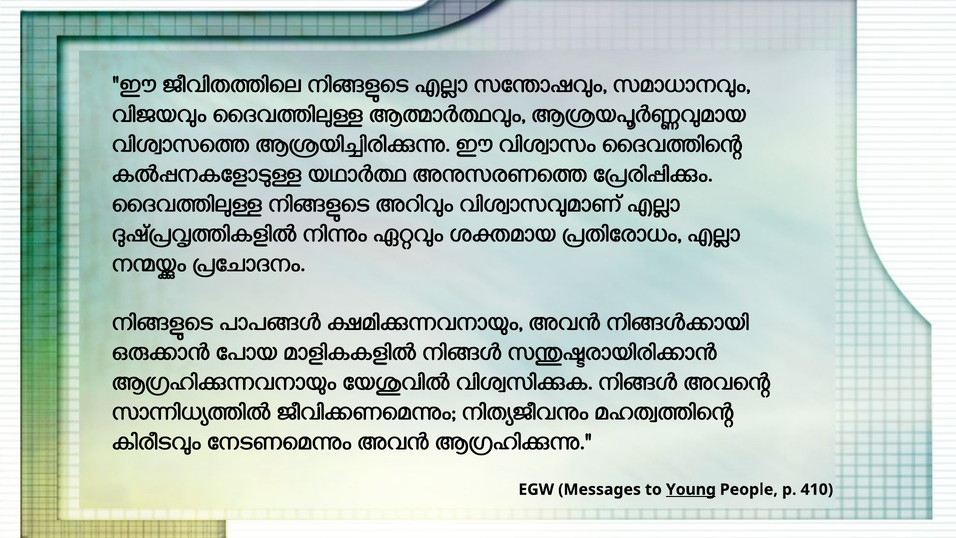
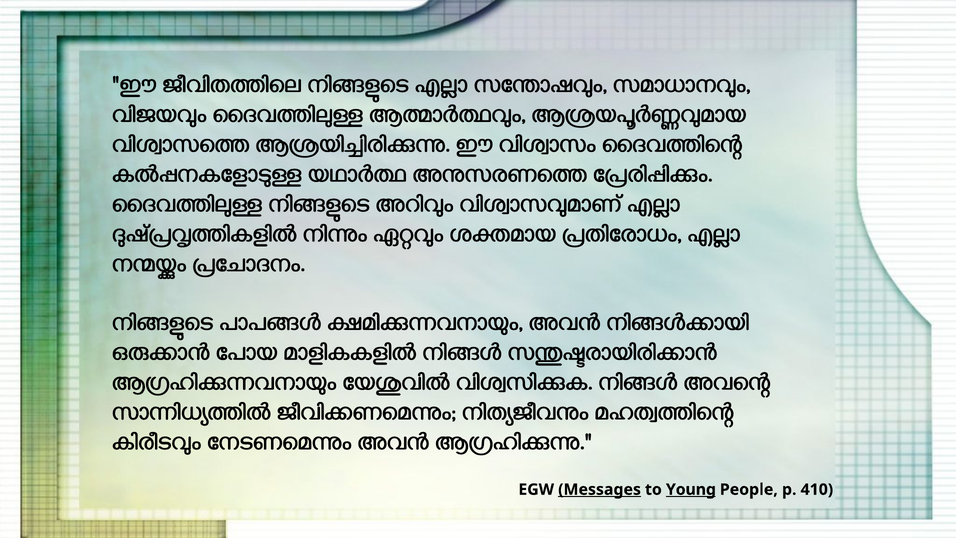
Messages underline: none -> present
